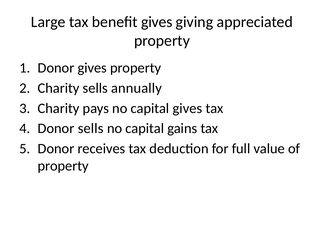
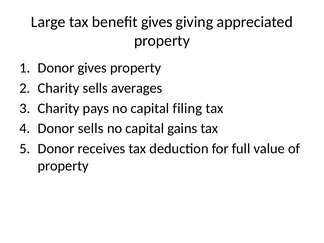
annually: annually -> averages
capital gives: gives -> filing
